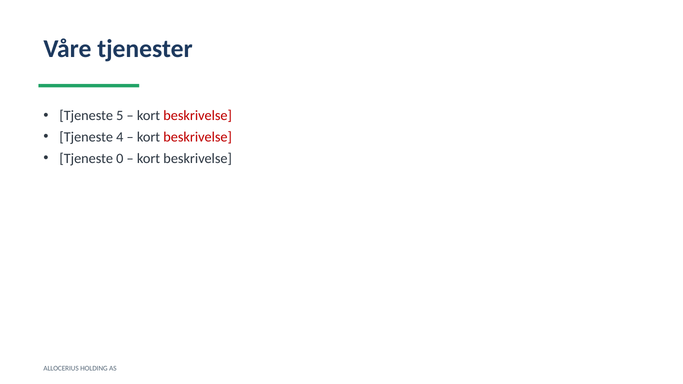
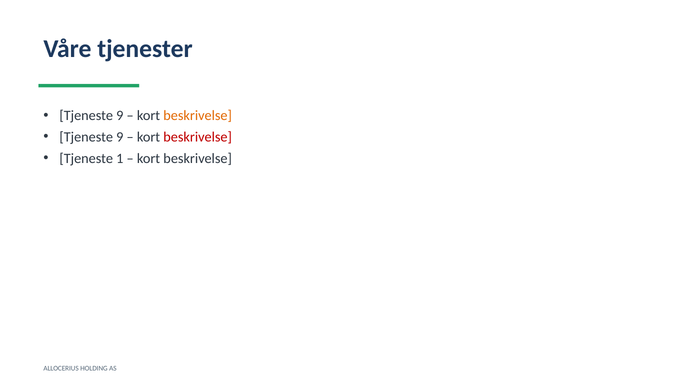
5 at (120, 116): 5 -> 9
beskrivelse at (198, 116) colour: red -> orange
4 at (120, 137): 4 -> 9
0: 0 -> 1
